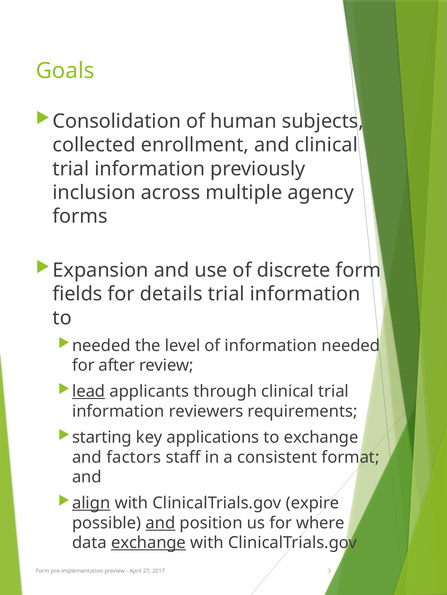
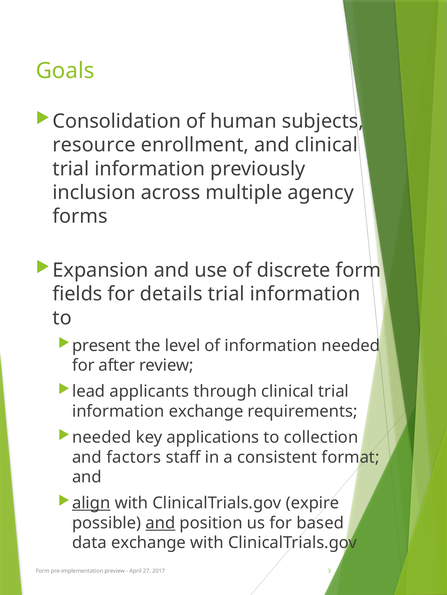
collected: collected -> resource
needed at (101, 346): needed -> present
lead underline: present -> none
information reviewers: reviewers -> exchange
starting at (102, 438): starting -> needed
to exchange: exchange -> collection
where: where -> based
exchange at (149, 544) underline: present -> none
